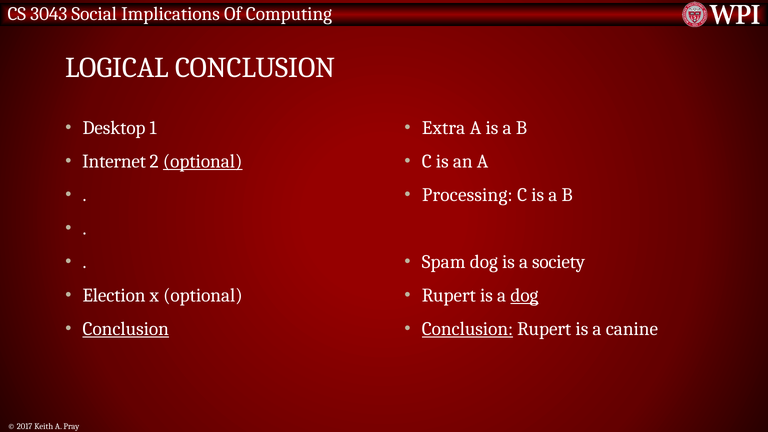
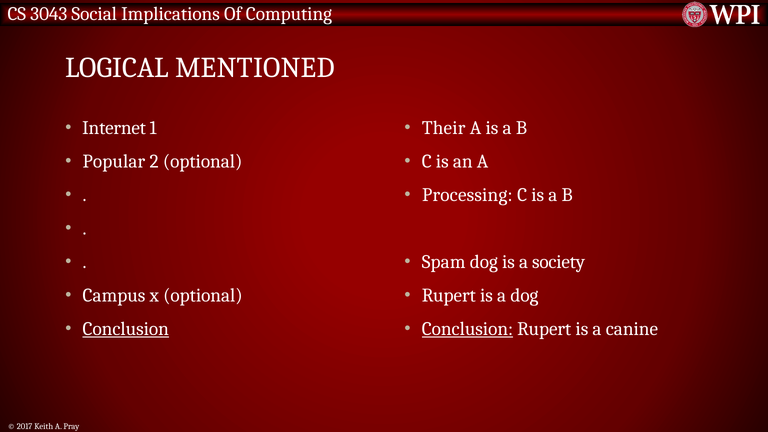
LOGICAL CONCLUSION: CONCLUSION -> MENTIONED
Desktop: Desktop -> Internet
Extra: Extra -> Their
Internet: Internet -> Popular
optional at (203, 161) underline: present -> none
Election: Election -> Campus
dog at (524, 295) underline: present -> none
